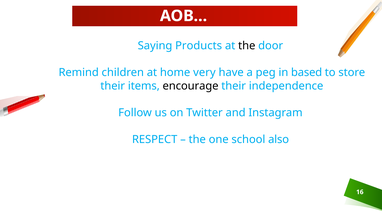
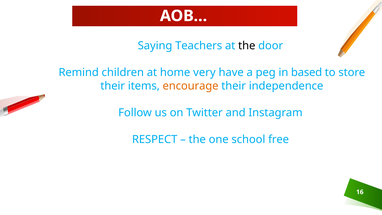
Products: Products -> Teachers
encourage colour: black -> orange
also: also -> free
